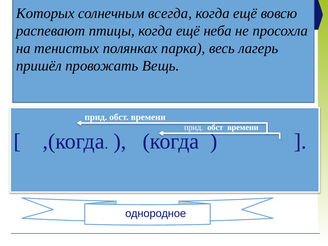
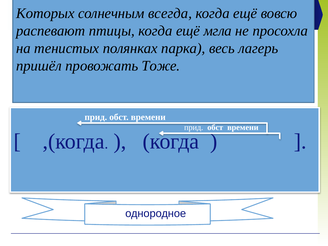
неба: неба -> мгла
Вещь: Вещь -> Тоже
